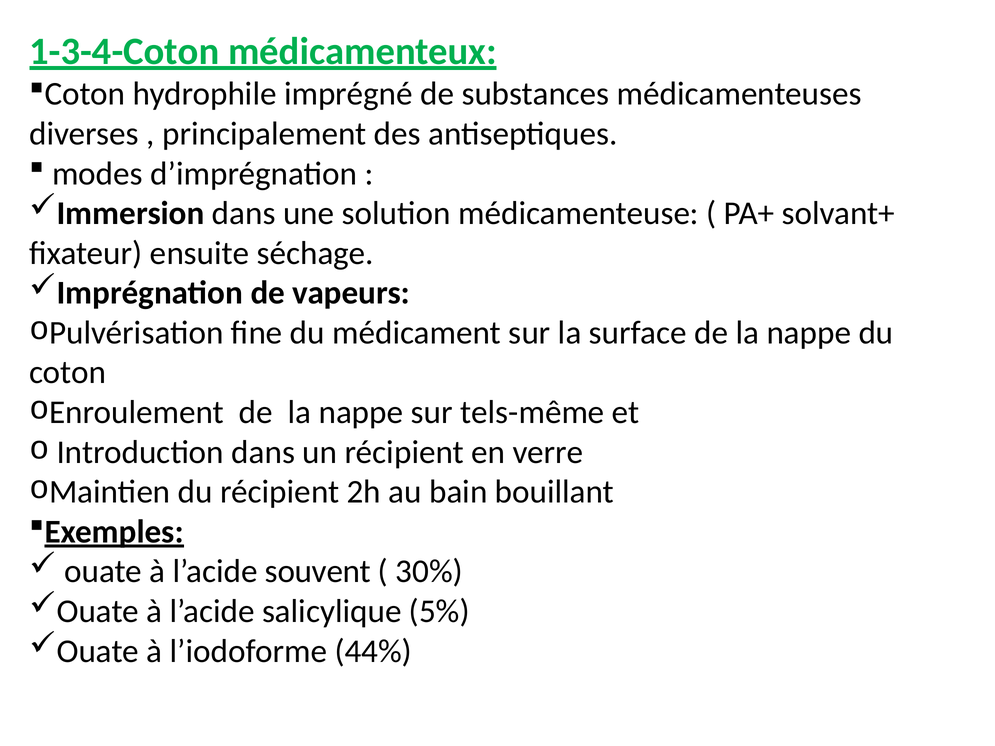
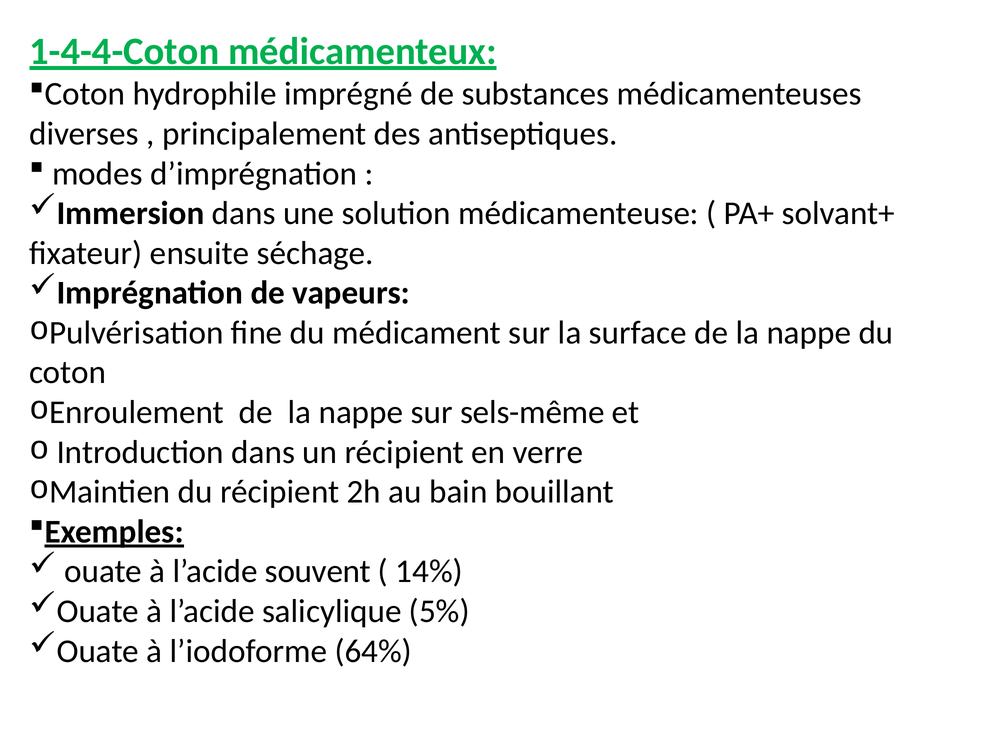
1-3-4-Coton: 1-3-4-Coton -> 1-4-4-Coton
tels-même: tels-même -> sels-même
30%: 30% -> 14%
44%: 44% -> 64%
